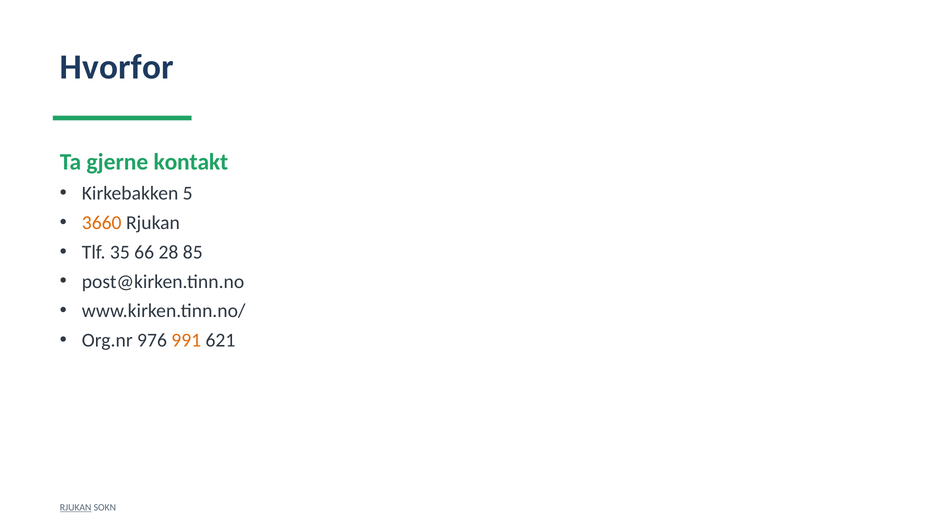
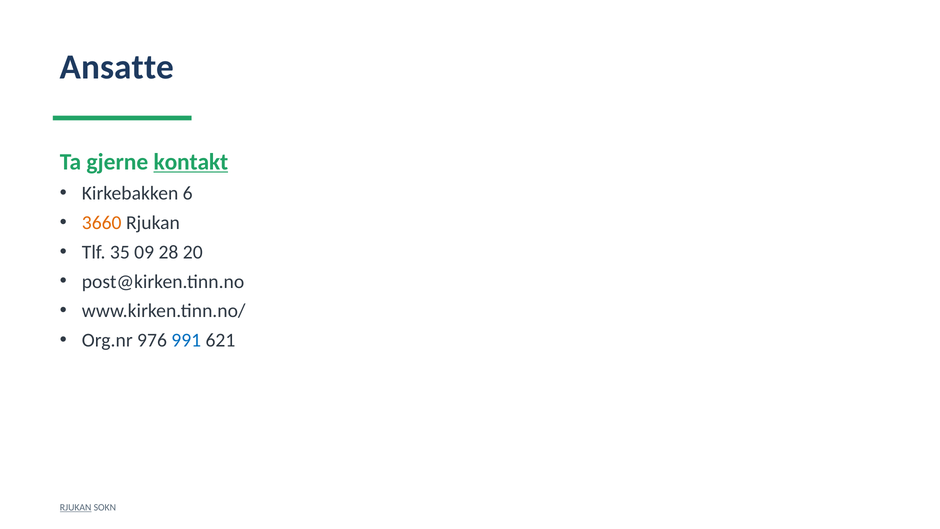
Hvorfor: Hvorfor -> Ansatte
kontakt underline: none -> present
5: 5 -> 6
66: 66 -> 09
85: 85 -> 20
991 colour: orange -> blue
